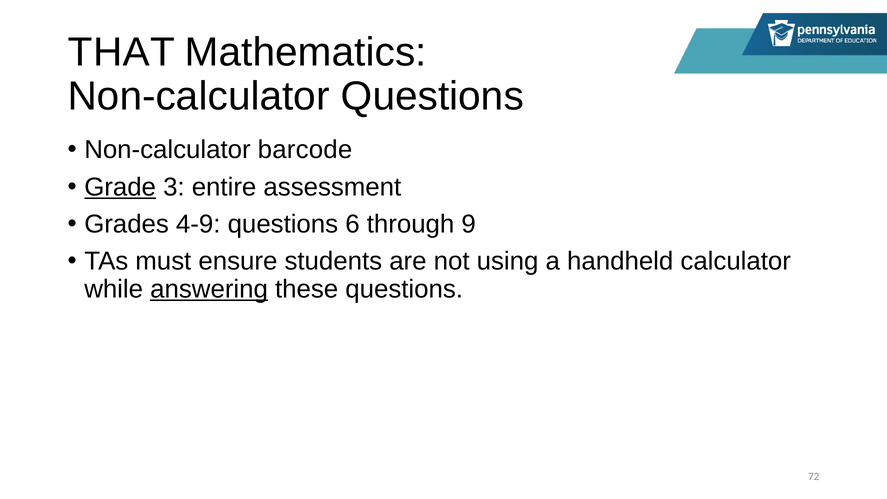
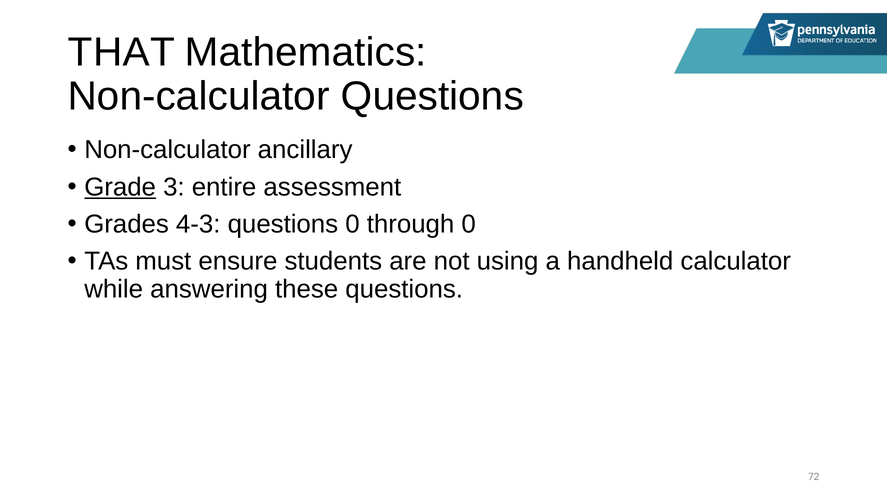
barcode: barcode -> ancillary
4-9: 4-9 -> 4-3
questions 6: 6 -> 0
through 9: 9 -> 0
answering underline: present -> none
